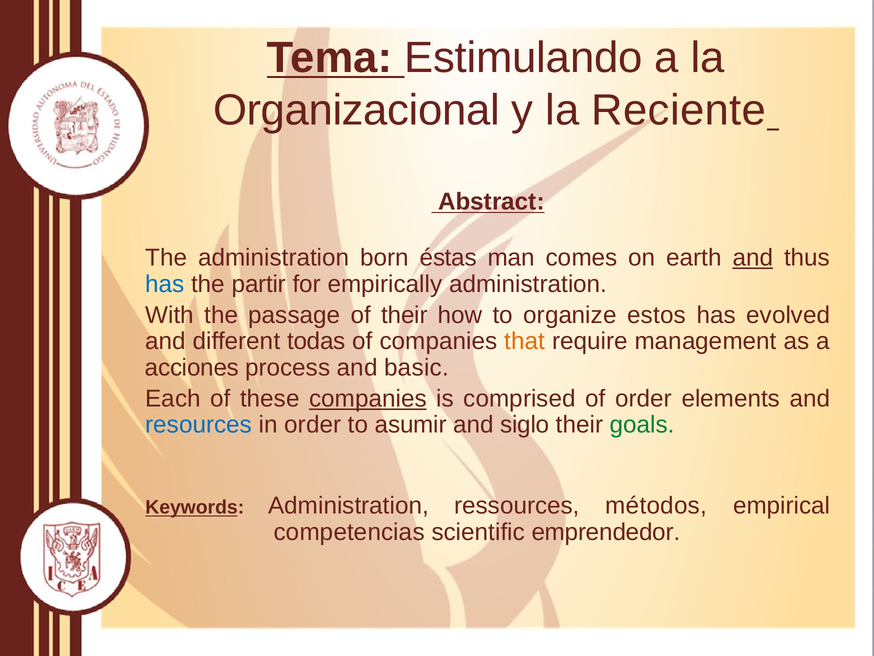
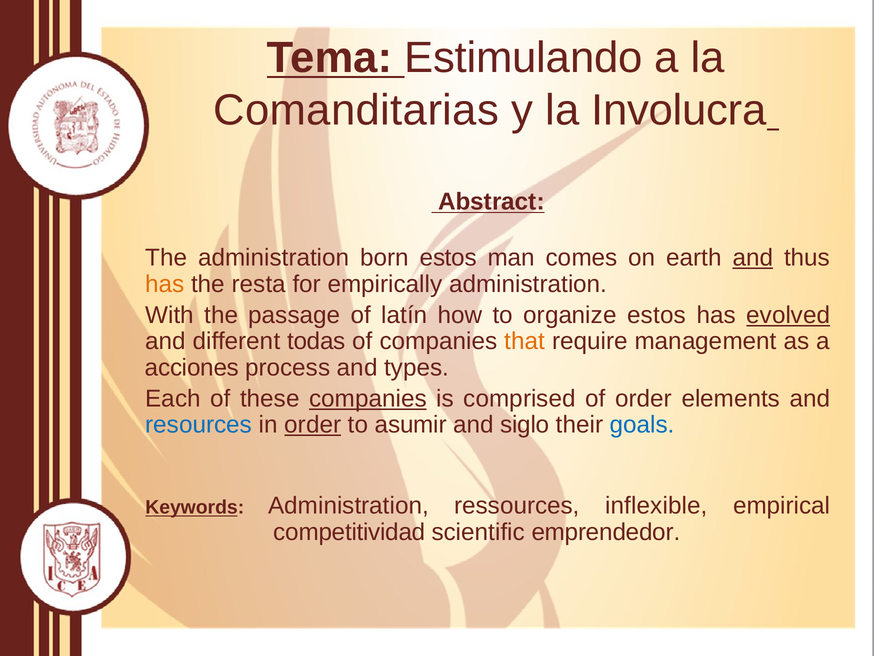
Organizacional: Organizacional -> Comanditarias
Reciente: Reciente -> Involucra
born éstas: éstas -> estos
has at (165, 284) colour: blue -> orange
partir: partir -> resta
of their: their -> latín
evolved underline: none -> present
basic: basic -> types
order at (313, 425) underline: none -> present
goals colour: green -> blue
métodos: métodos -> inflexible
competencias: competencias -> competitividad
